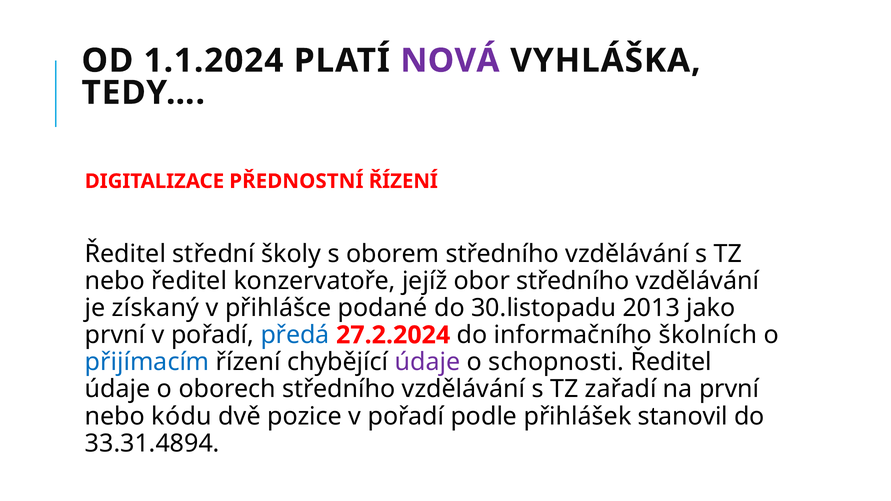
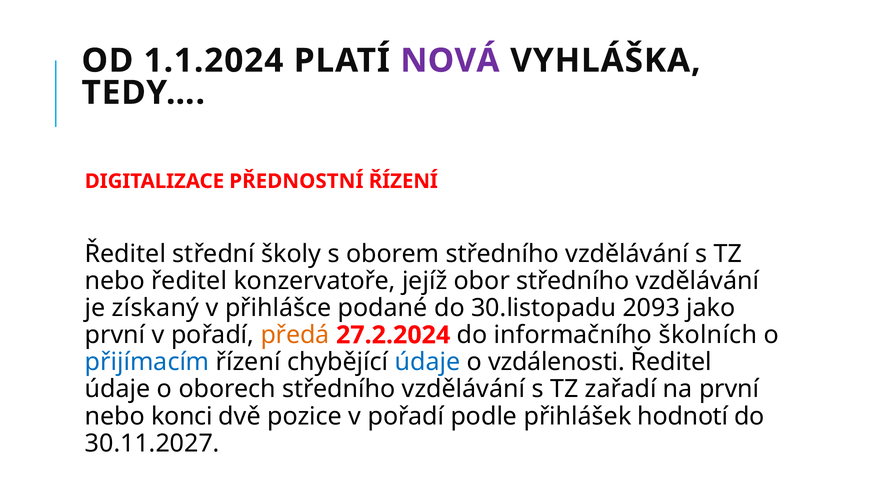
2013: 2013 -> 2093
předá colour: blue -> orange
údaje at (428, 362) colour: purple -> blue
schopnosti: schopnosti -> vzdálenosti
kódu: kódu -> konci
stanovil: stanovil -> hodnotí
33.31.4894: 33.31.4894 -> 30.11.2027
